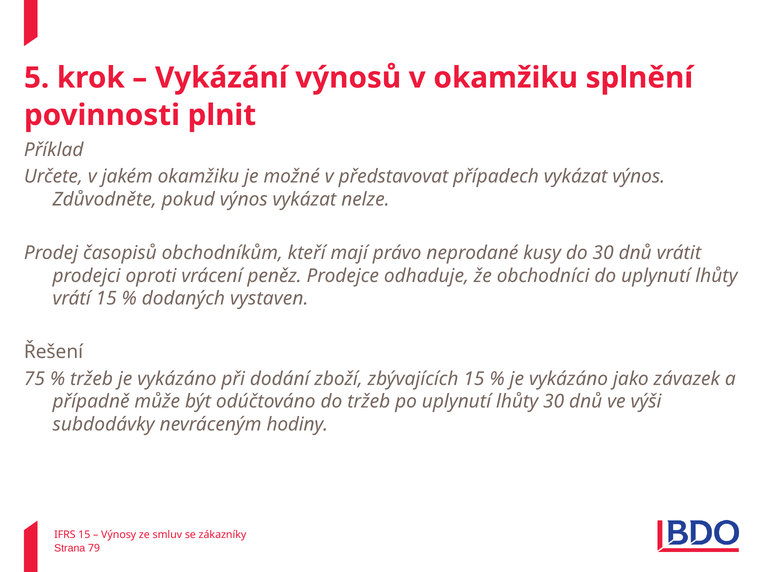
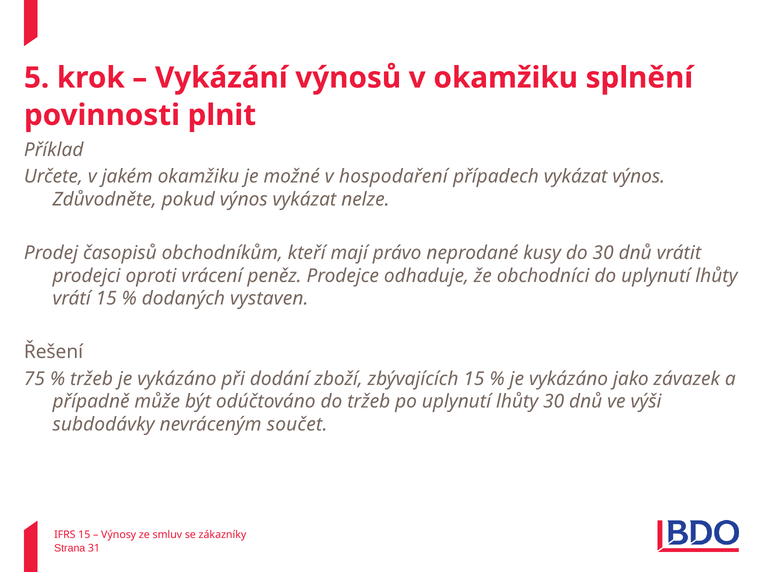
představovat: představovat -> hospodaření
hodiny: hodiny -> součet
79: 79 -> 31
